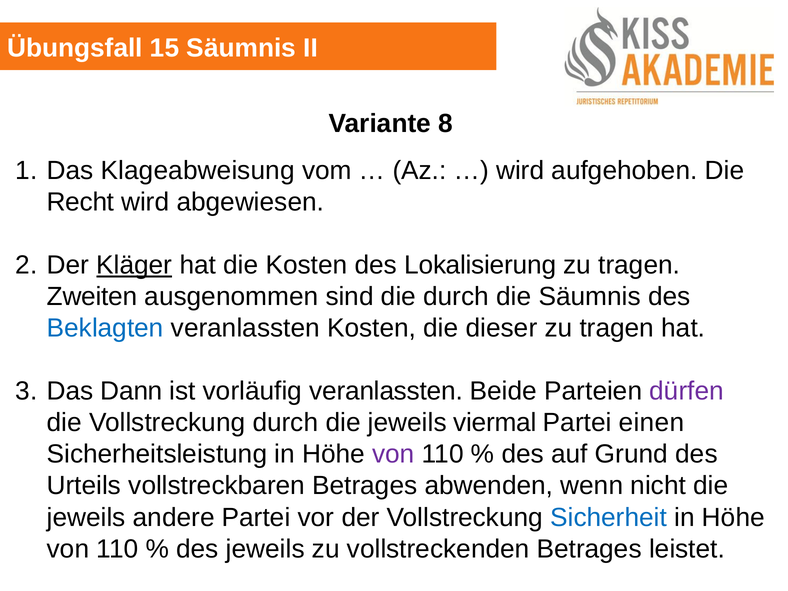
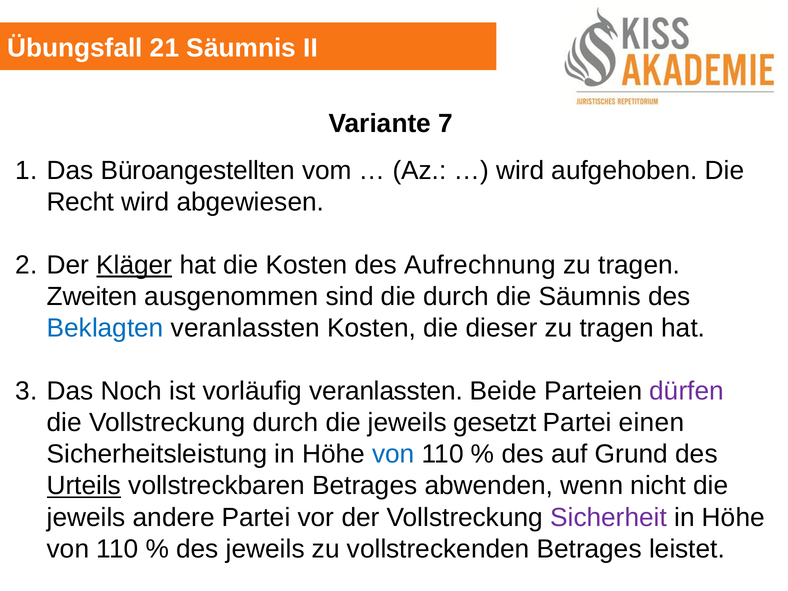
15: 15 -> 21
8: 8 -> 7
Klageabweisung: Klageabweisung -> Büroangestellten
Lokalisierung: Lokalisierung -> Aufrechnung
Dann: Dann -> Noch
viermal: viermal -> gesetzt
von at (393, 454) colour: purple -> blue
Urteils underline: none -> present
Sicherheit colour: blue -> purple
